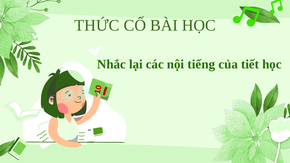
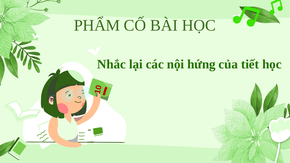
THỨC: THỨC -> PHẨM
tiếng: tiếng -> hứng
